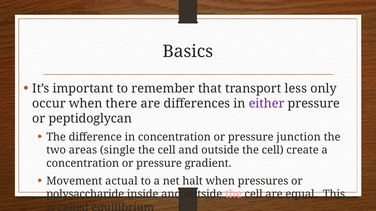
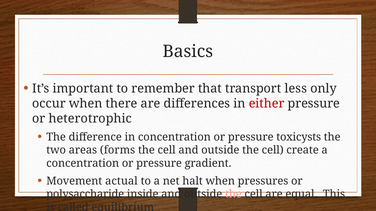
either colour: purple -> red
peptidoglycan: peptidoglycan -> heterotrophic
junction: junction -> toxicysts
single: single -> forms
